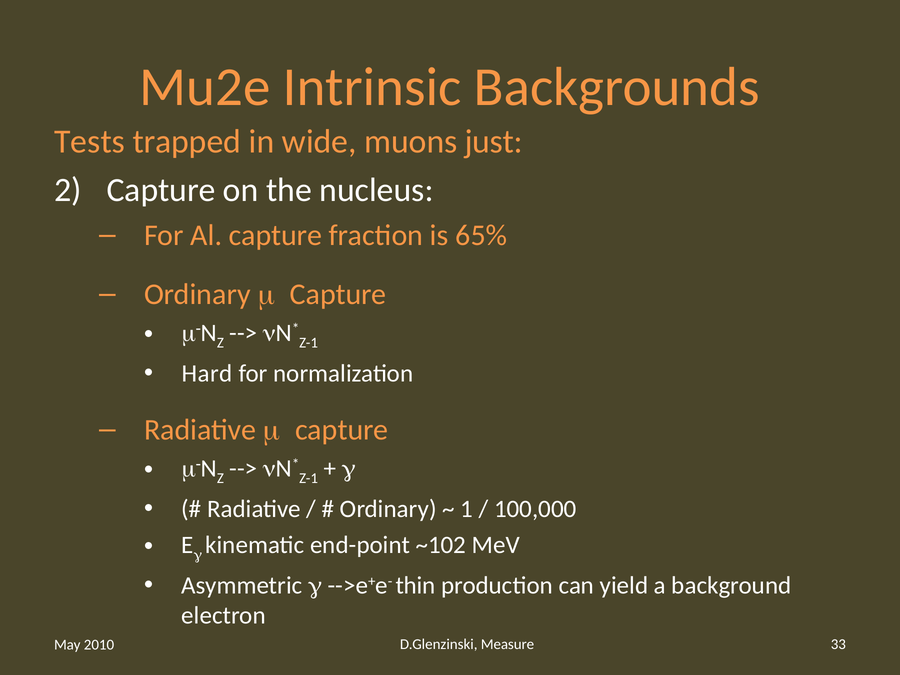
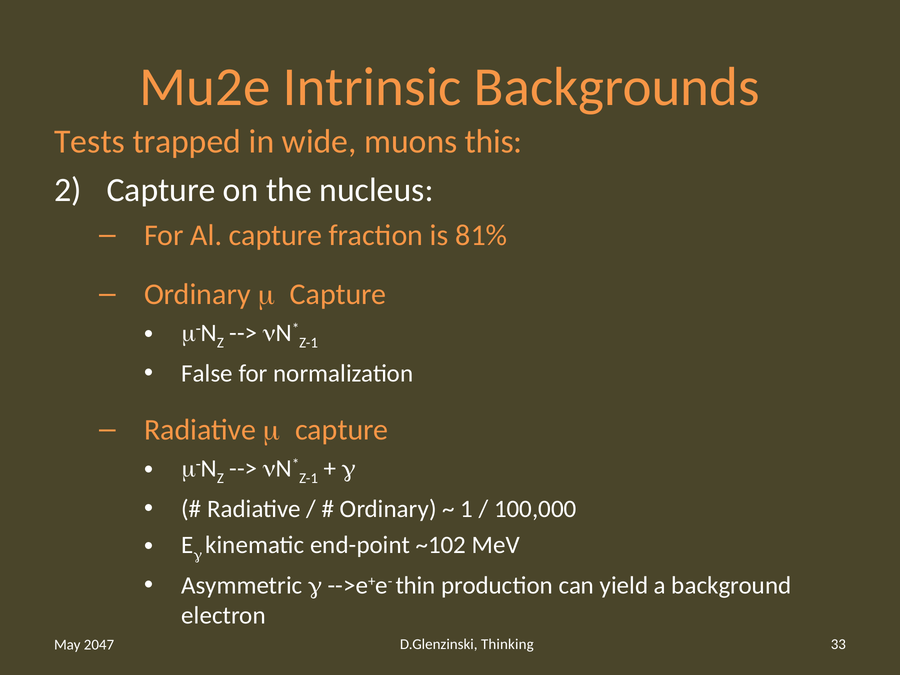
just: just -> this
65%: 65% -> 81%
Hard: Hard -> False
Measure: Measure -> Thinking
2010: 2010 -> 2047
